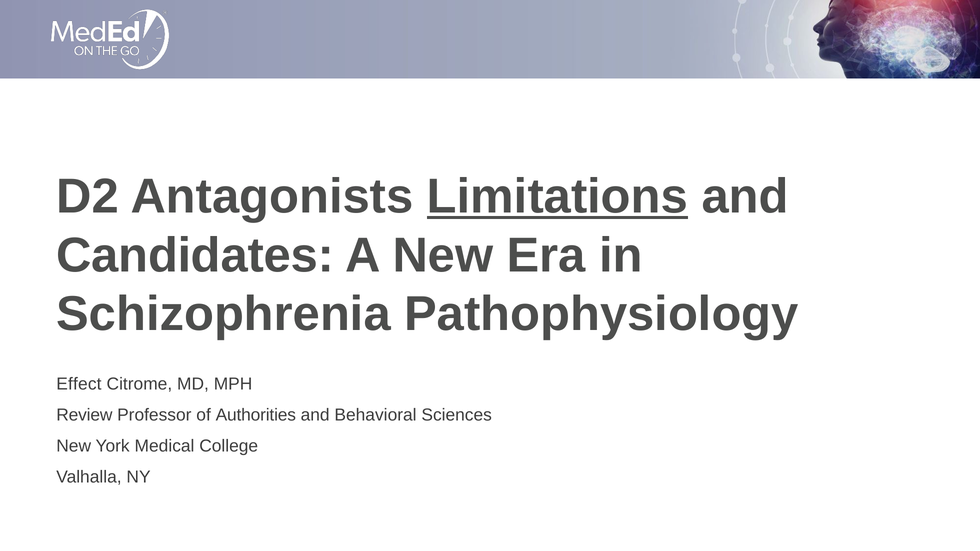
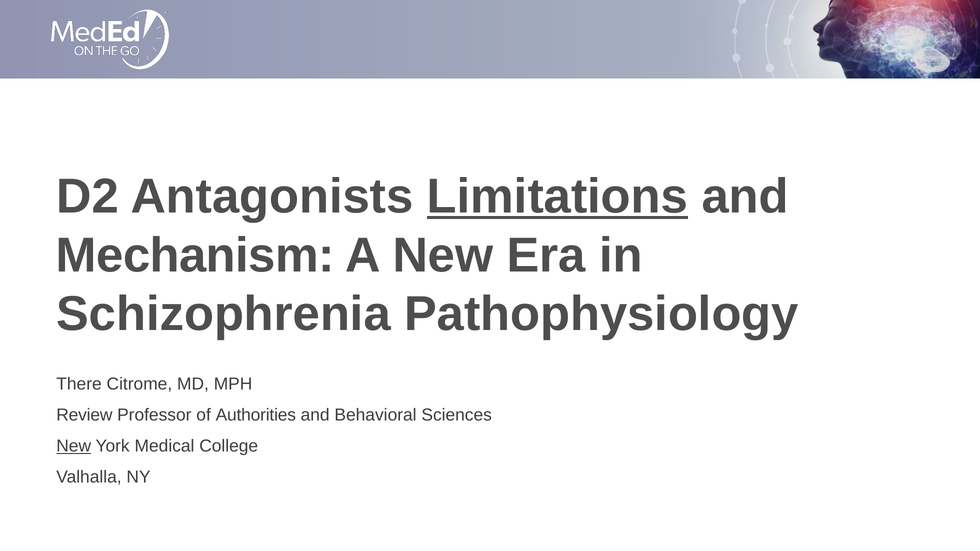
Candidates: Candidates -> Mechanism
Effect: Effect -> There
New at (74, 446) underline: none -> present
